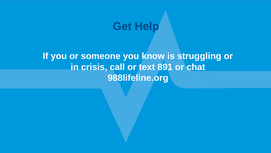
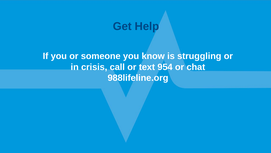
891: 891 -> 954
